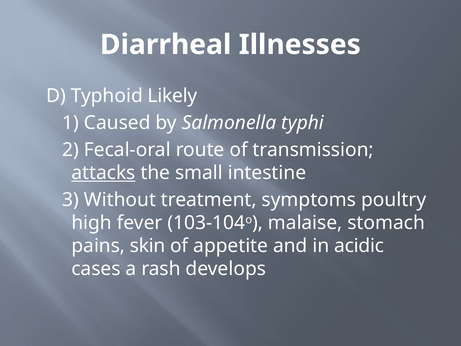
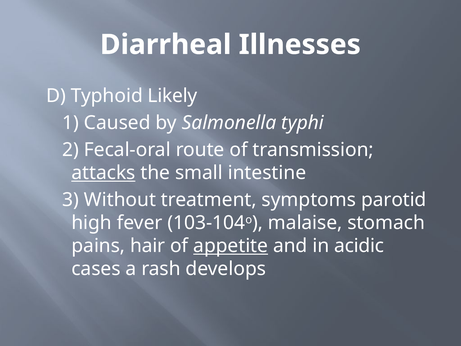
poultry: poultry -> parotid
skin: skin -> hair
appetite underline: none -> present
